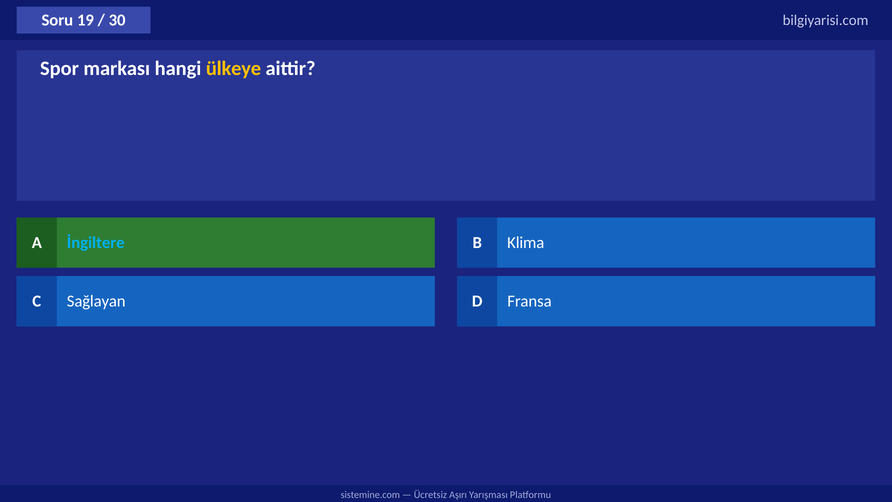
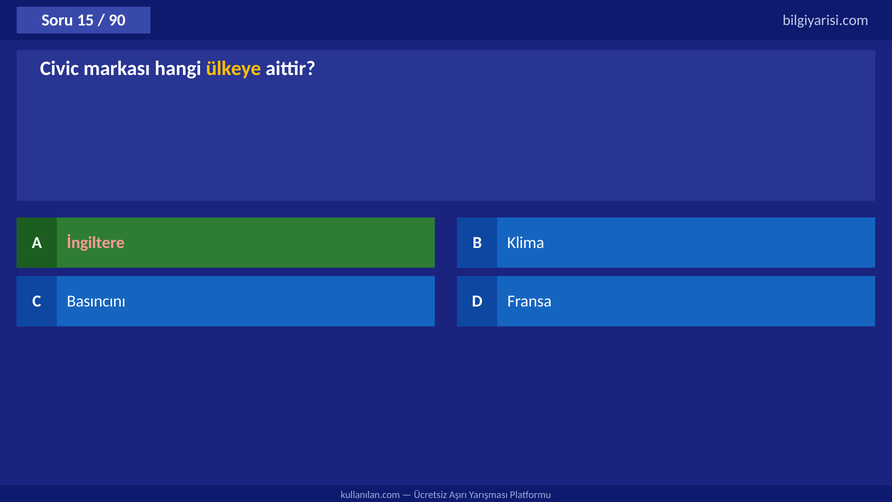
19: 19 -> 15
30: 30 -> 90
Spor: Spor -> Civic
İngiltere colour: light blue -> pink
Sağlayan: Sağlayan -> Basıncını
sistemine.com: sistemine.com -> kullanılan.com
